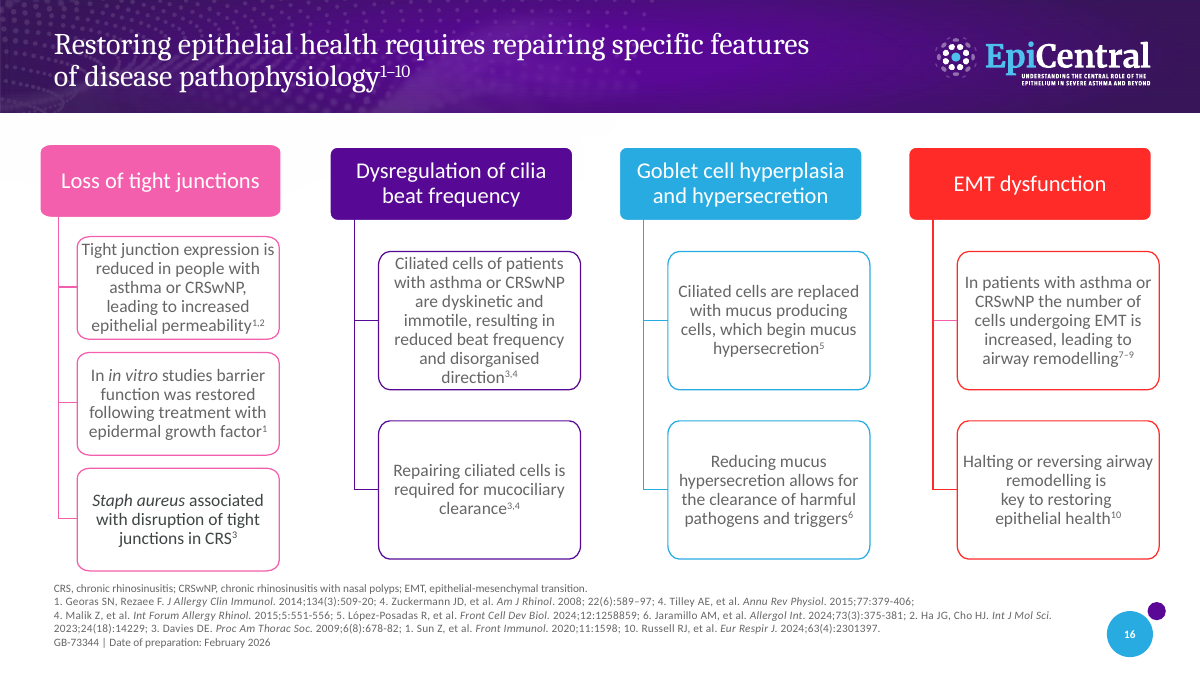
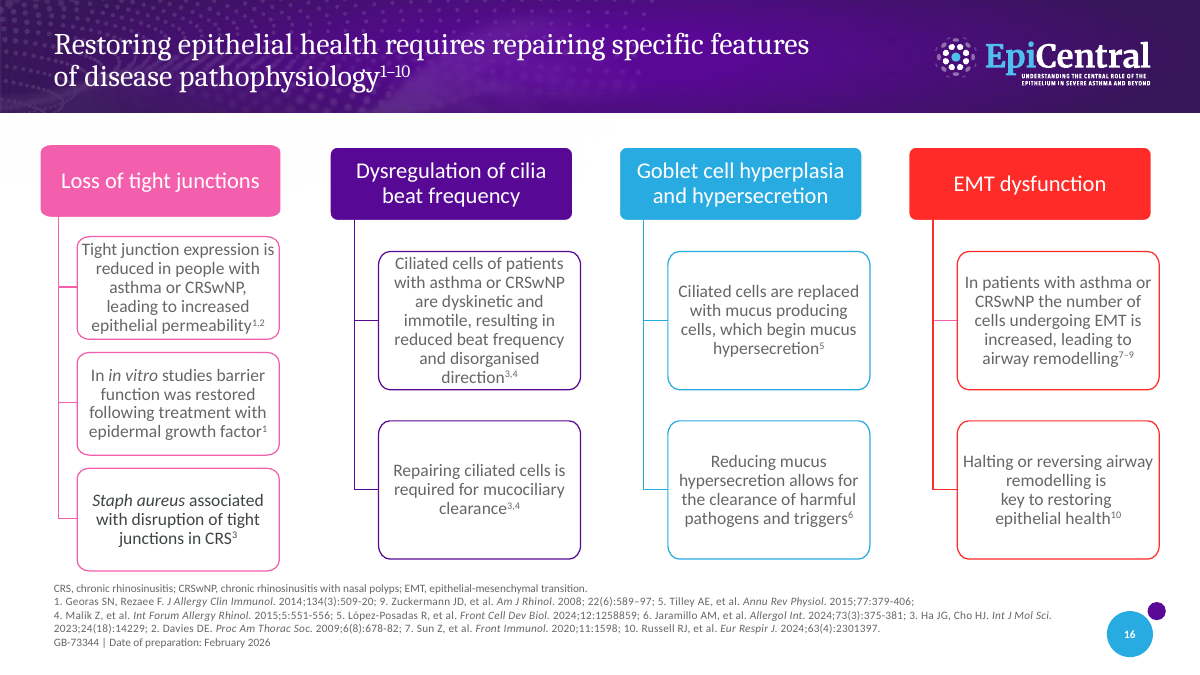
2014;134(3):509-20 4: 4 -> 9
22(6):589–97 4: 4 -> 5
2: 2 -> 3
3: 3 -> 2
2009;6(8):678-82 1: 1 -> 7
